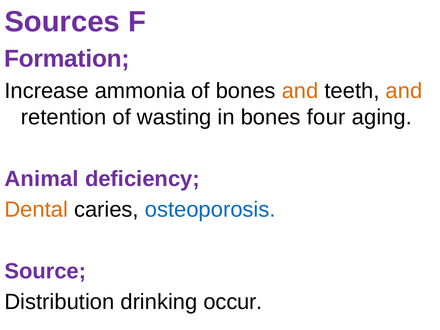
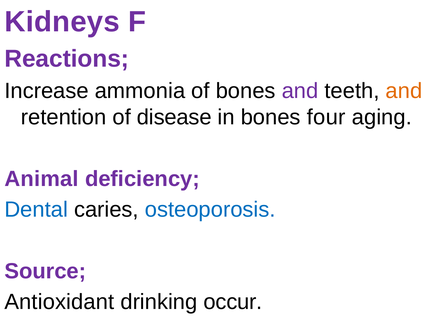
Sources: Sources -> Kidneys
Formation: Formation -> Reactions
and at (300, 91) colour: orange -> purple
wasting: wasting -> disease
Dental colour: orange -> blue
Distribution: Distribution -> Antioxidant
